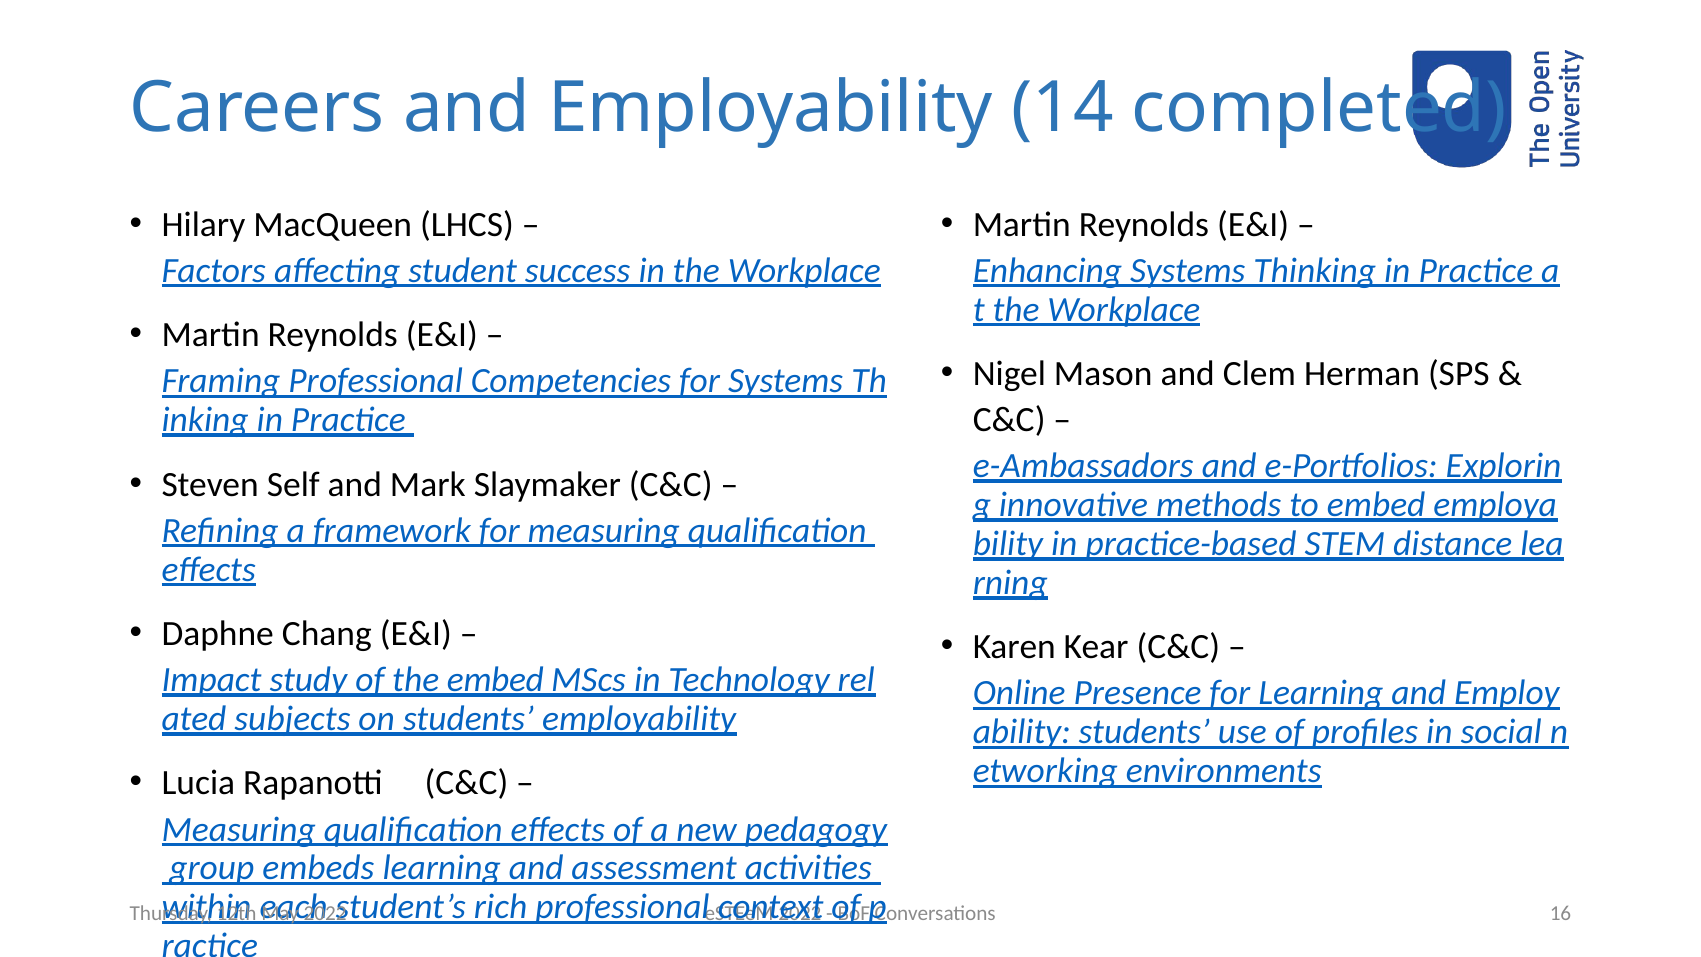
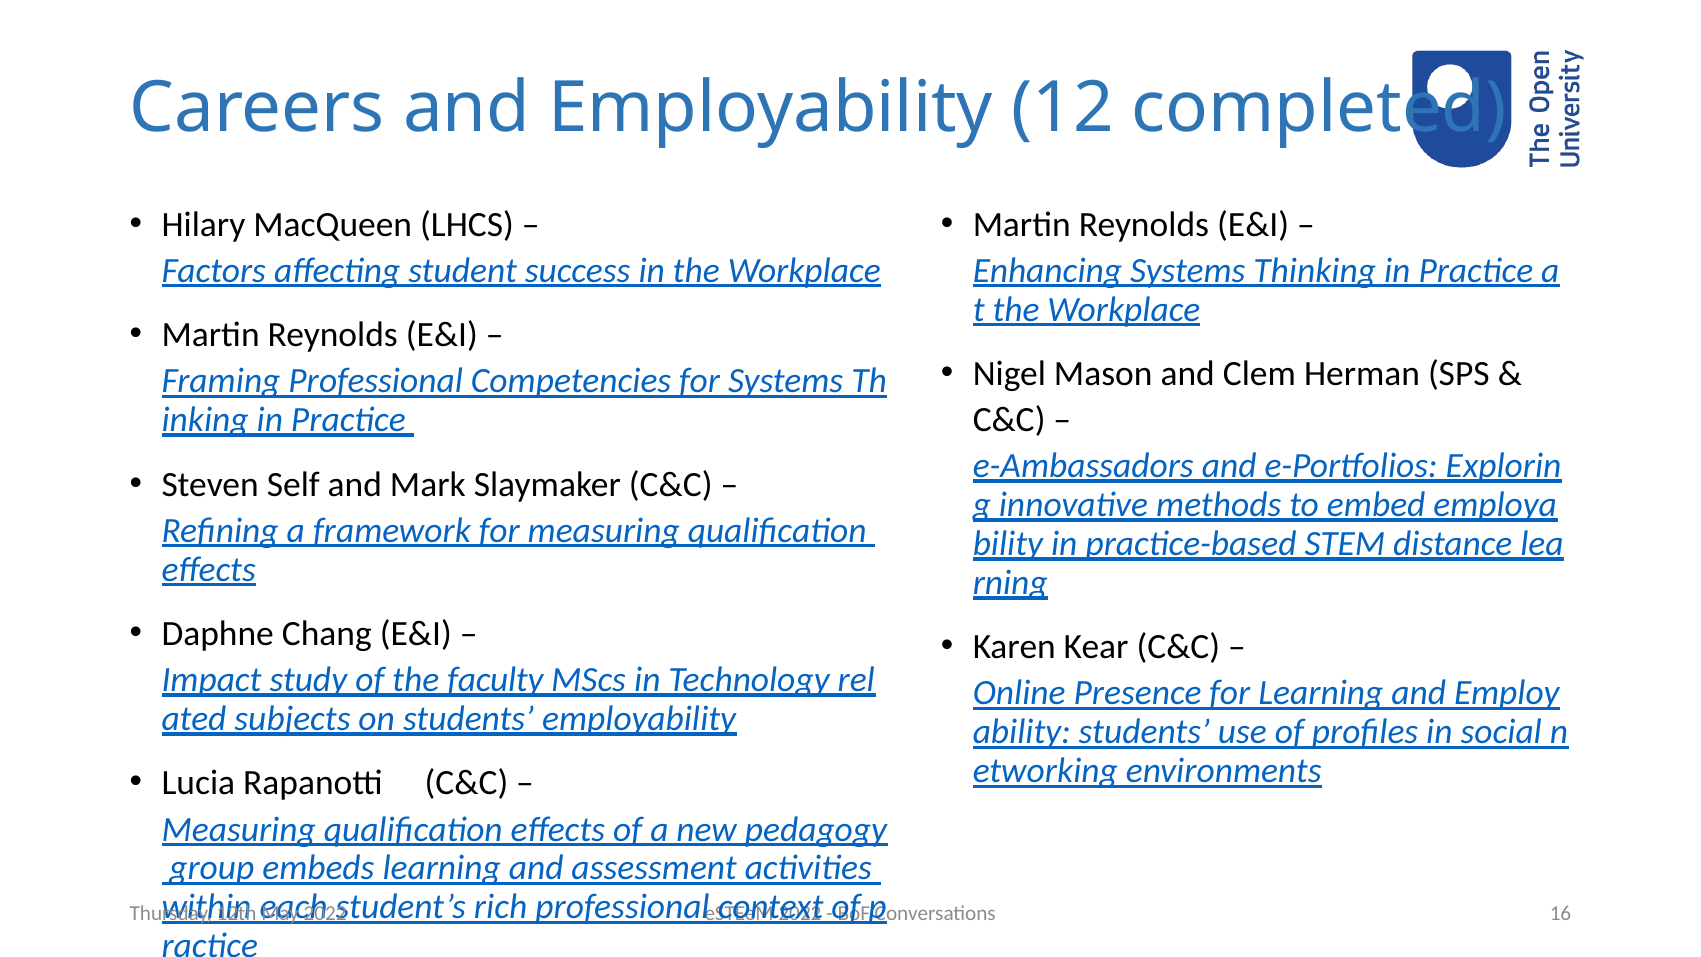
14: 14 -> 12
the embed: embed -> faculty
